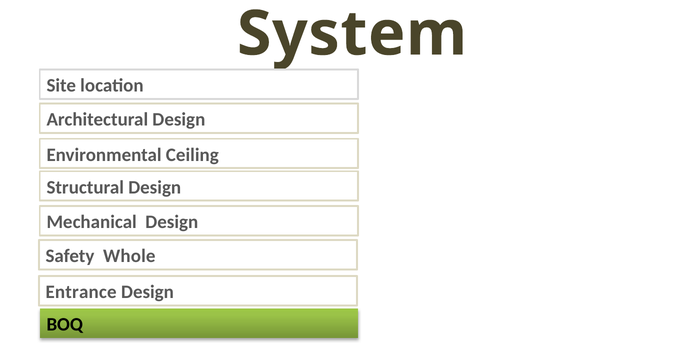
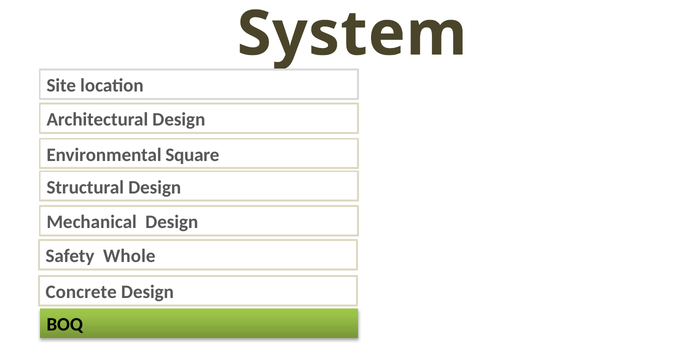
Ceiling: Ceiling -> Square
Entrance: Entrance -> Concrete
